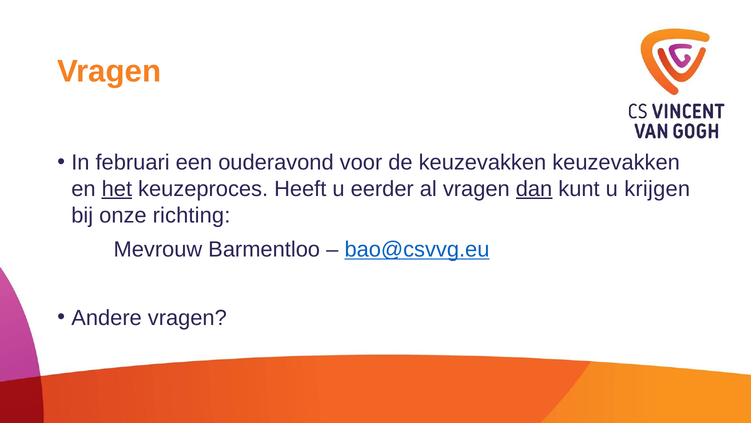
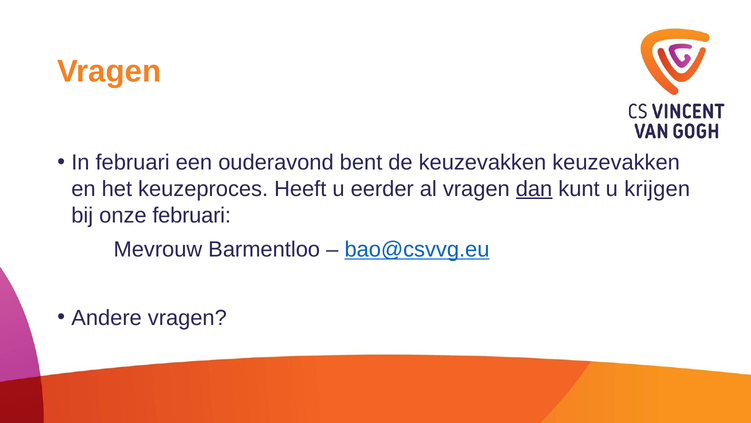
voor: voor -> bent
het underline: present -> none
onze richting: richting -> februari
